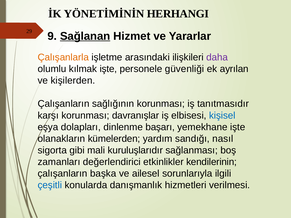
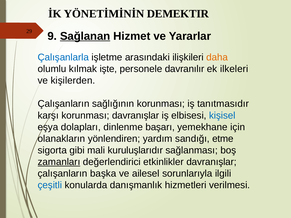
HERHANGI: HERHANGI -> DEMEKTIR
Çalışanlarla colour: orange -> blue
daha colour: purple -> orange
güvenliği: güvenliği -> davranılır
ayrılan: ayrılan -> ilkeleri
yemekhane işte: işte -> için
kümelerden: kümelerden -> yönlendiren
nasıl: nasıl -> etme
zamanları underline: none -> present
etkinlikler kendilerinin: kendilerinin -> davranışlar
